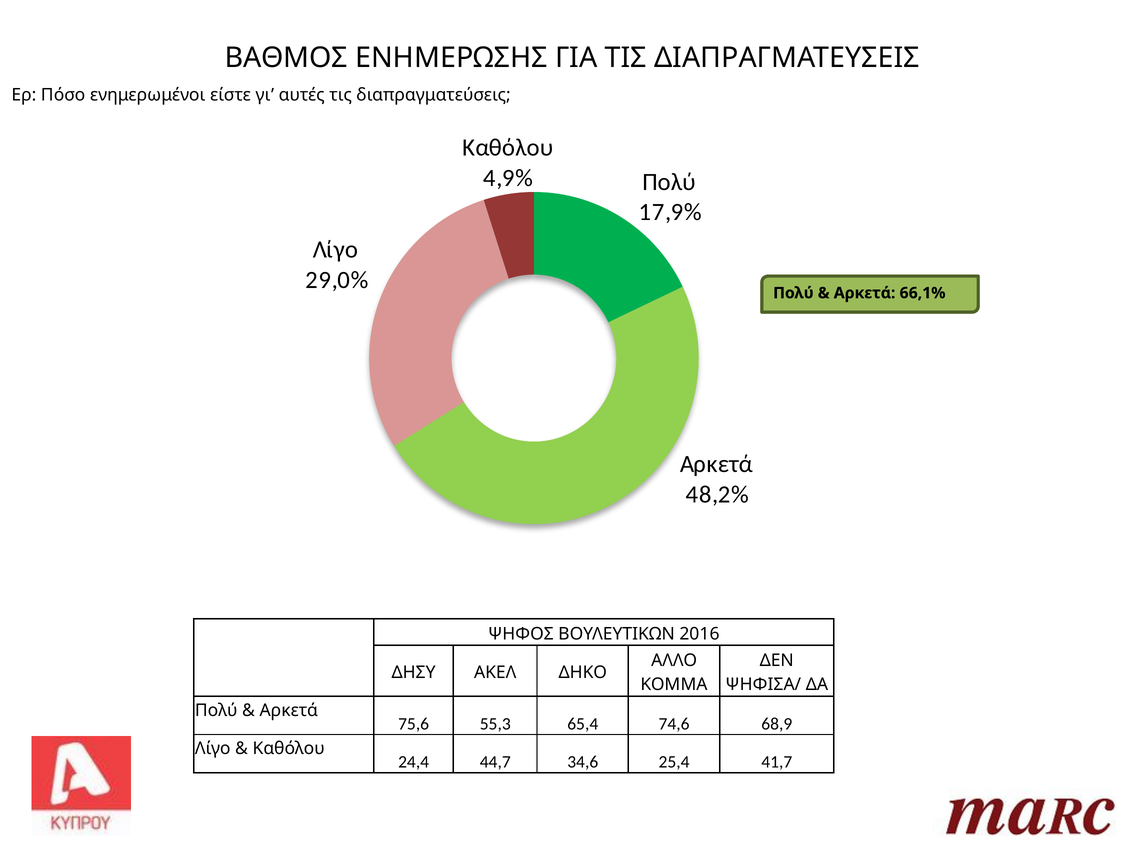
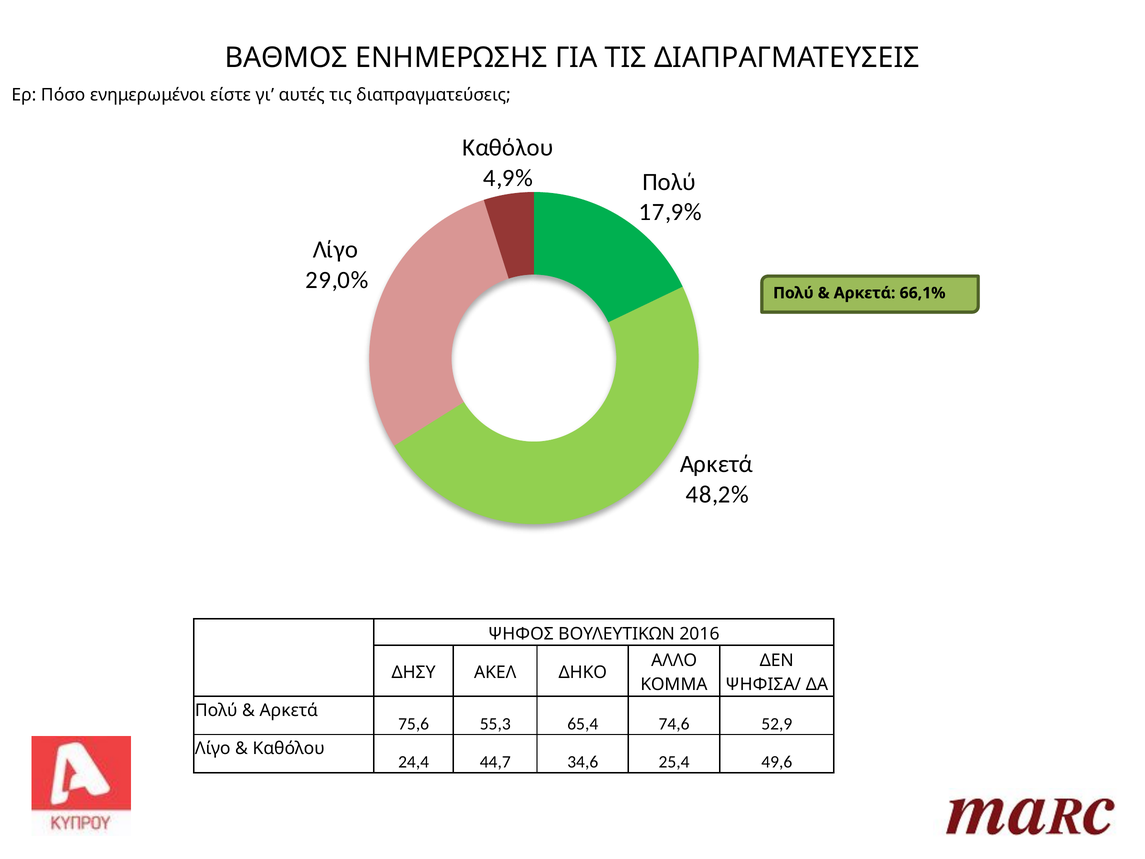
68,9: 68,9 -> 52,9
41,7: 41,7 -> 49,6
